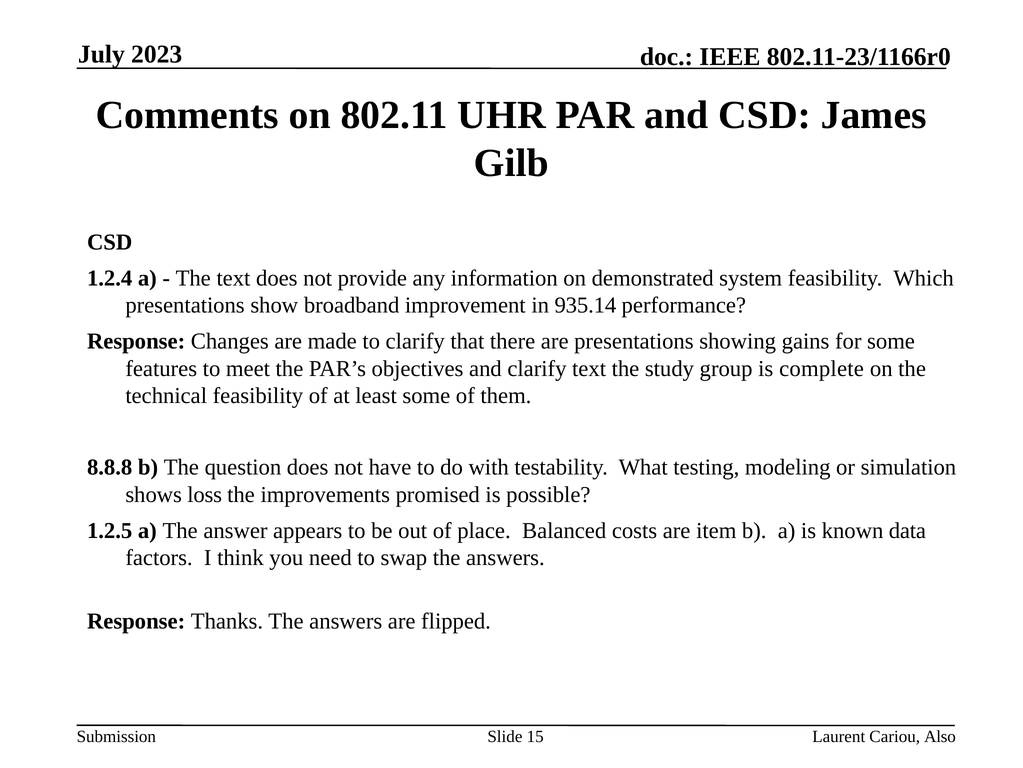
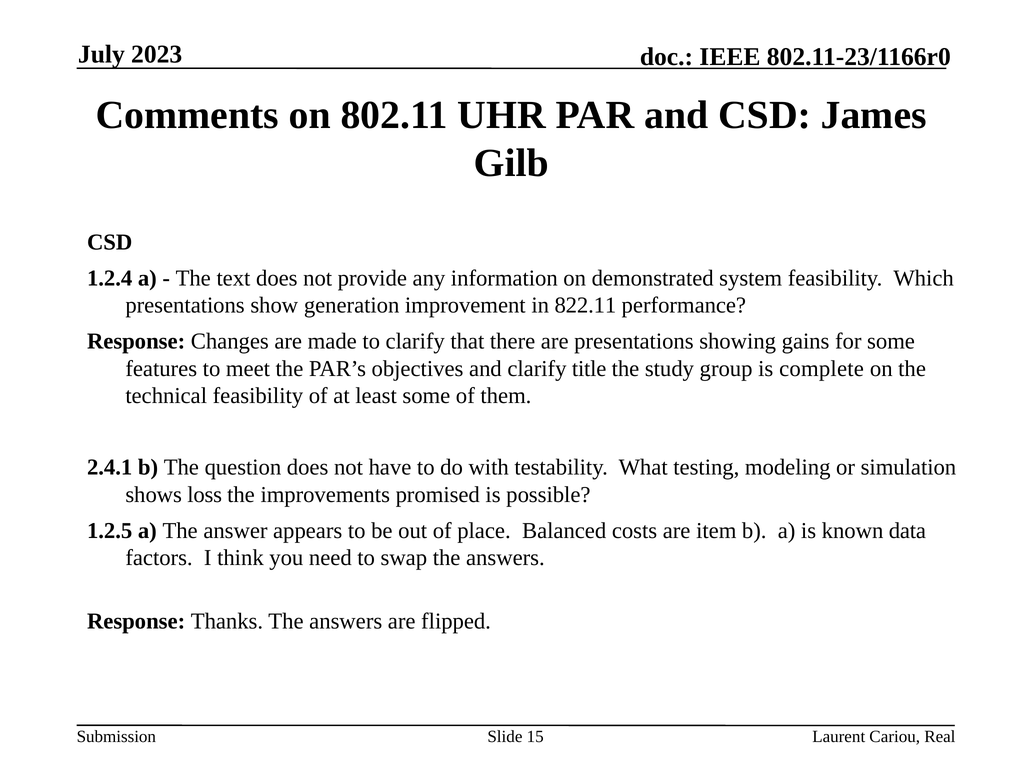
broadband: broadband -> generation
935.14: 935.14 -> 822.11
clarify text: text -> title
8.8.8: 8.8.8 -> 2.4.1
Also: Also -> Real
